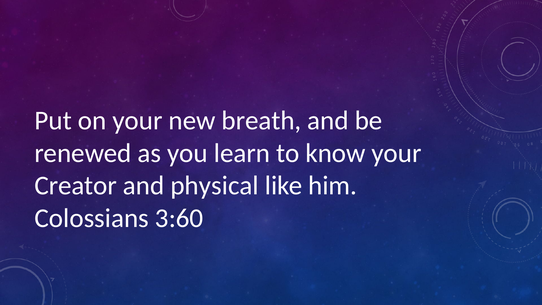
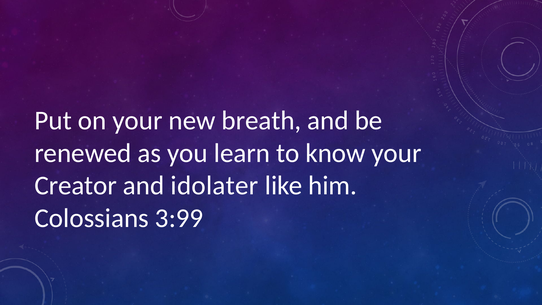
physical: physical -> idolater
3:60: 3:60 -> 3:99
